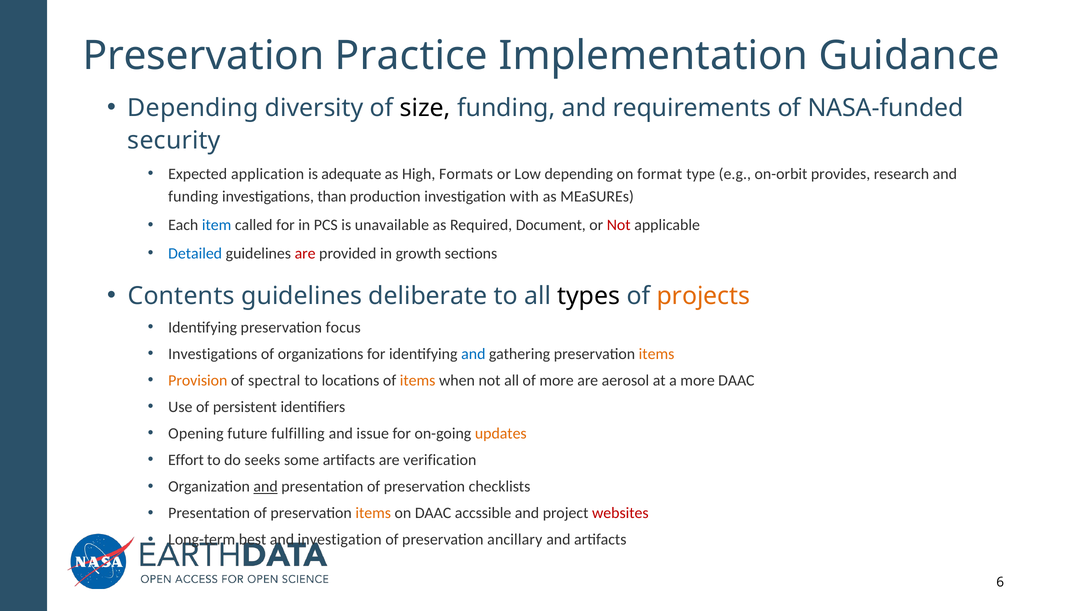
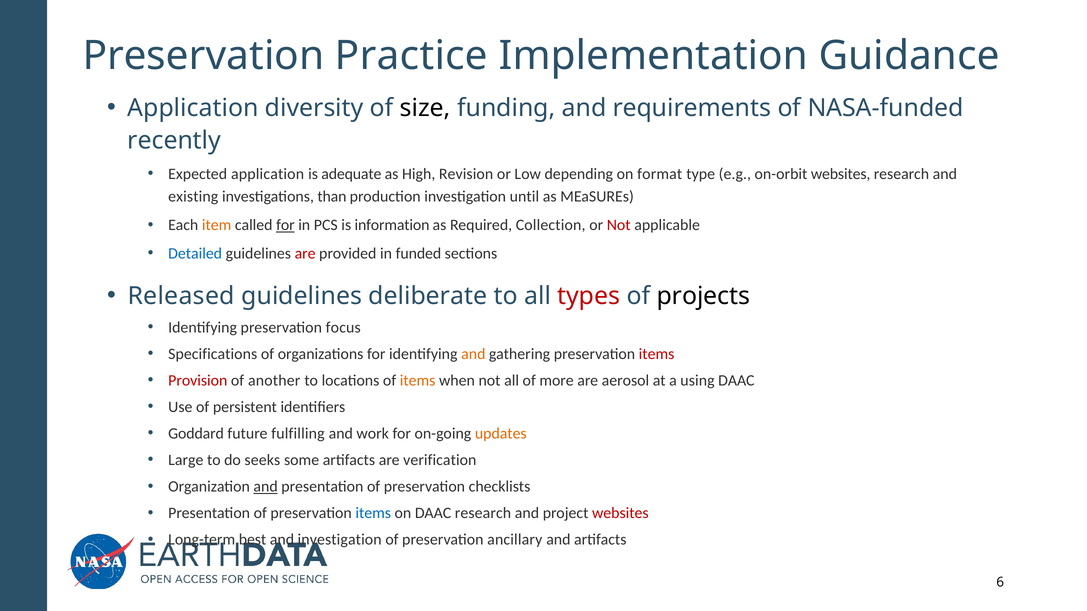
Depending at (193, 108): Depending -> Application
security: security -> recently
Formats: Formats -> Revision
on-orbit provides: provides -> websites
funding at (193, 197): funding -> existing
with: with -> until
item colour: blue -> orange
for at (285, 225) underline: none -> present
unavailable: unavailable -> information
Document: Document -> Collection
growth: growth -> funded
Contents: Contents -> Released
types colour: black -> red
projects colour: orange -> black
Investigations at (213, 354): Investigations -> Specifications
and at (473, 354) colour: blue -> orange
items at (657, 354) colour: orange -> red
Provision colour: orange -> red
spectral: spectral -> another
a more: more -> using
Opening: Opening -> Goddard
issue: issue -> work
Effort: Effort -> Large
items at (373, 514) colour: orange -> blue
DAAC accssible: accssible -> research
